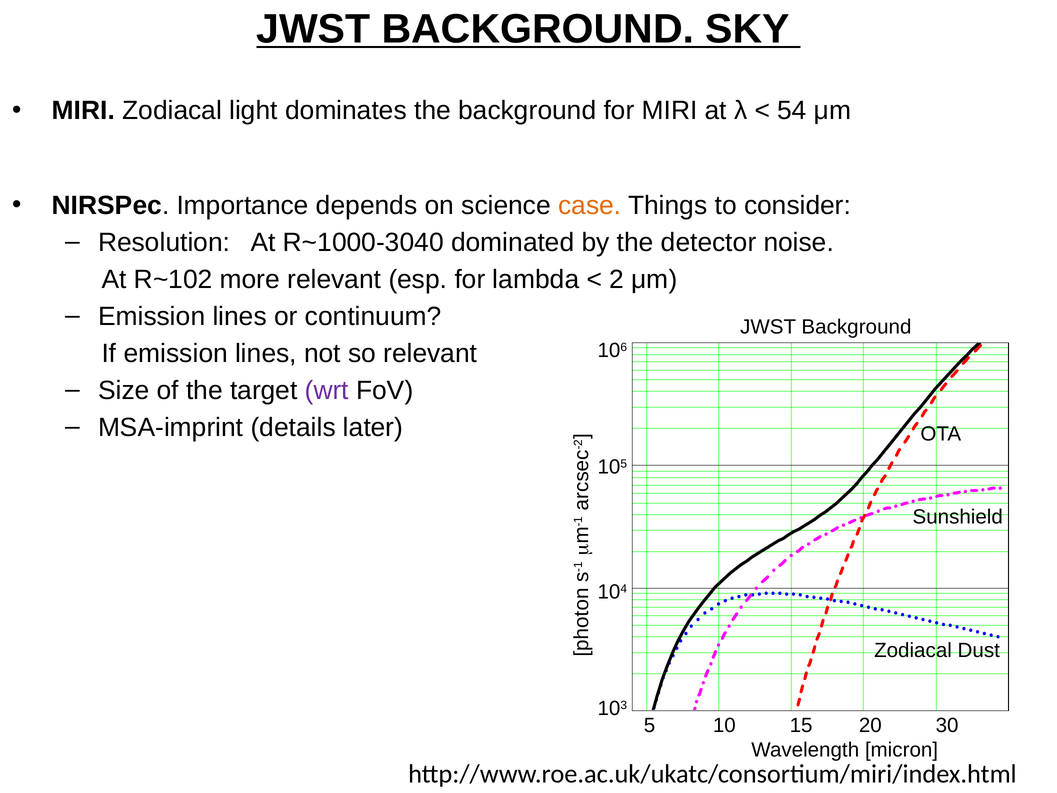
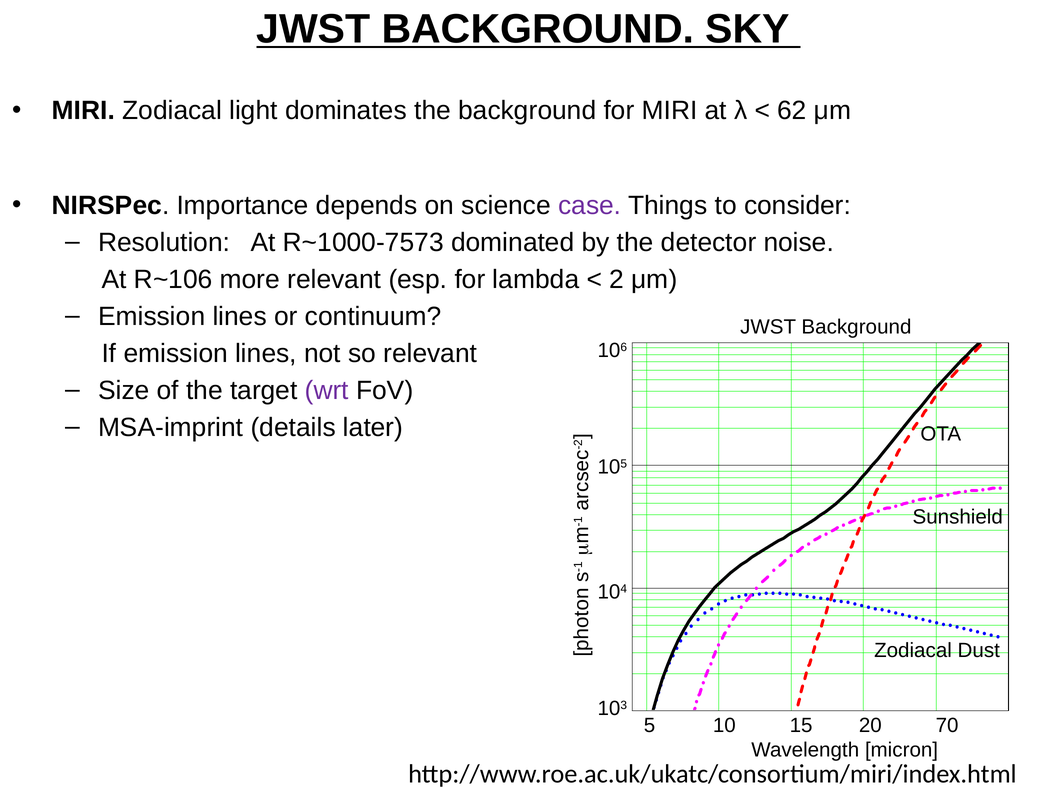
54: 54 -> 62
case colour: orange -> purple
R~1000-3040: R~1000-3040 -> R~1000-7573
R~102: R~102 -> R~106
30: 30 -> 70
